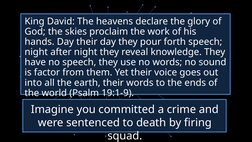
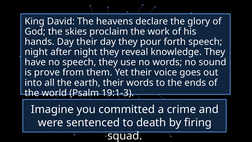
factor: factor -> prove
19:1-9: 19:1-9 -> 19:1-3
